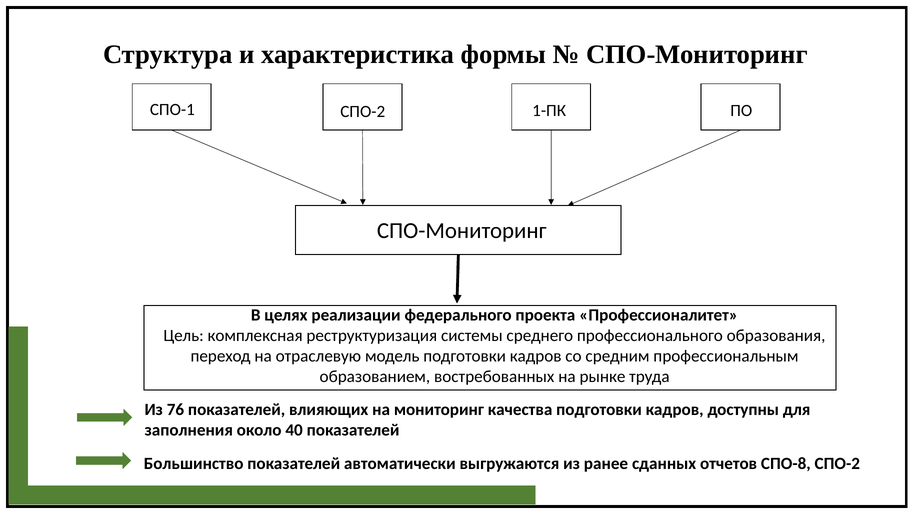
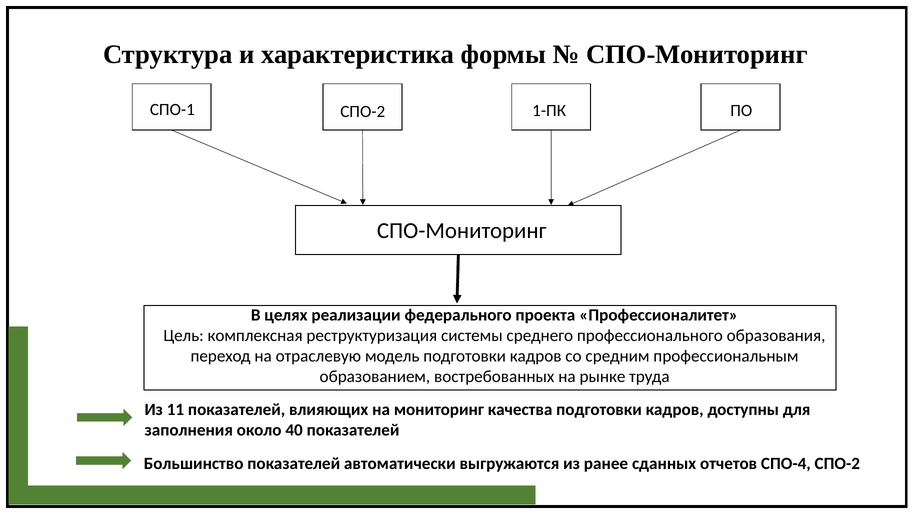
76: 76 -> 11
СПО-8: СПО-8 -> СПО-4
